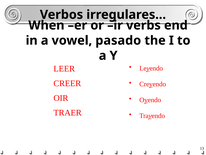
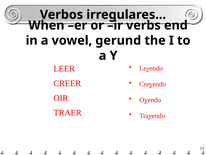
pasado: pasado -> gerund
